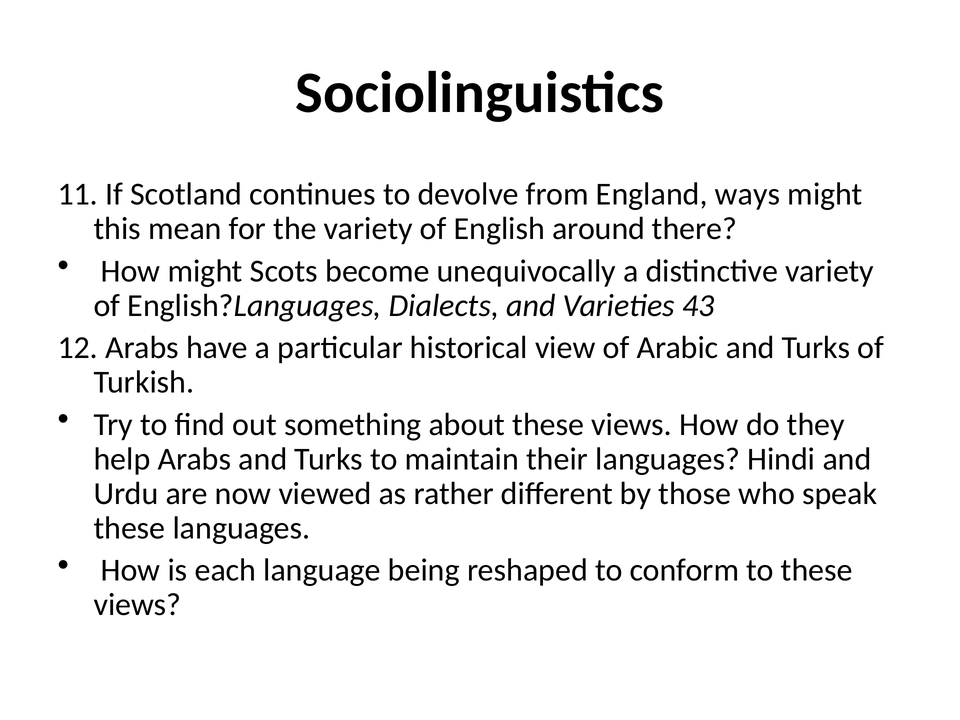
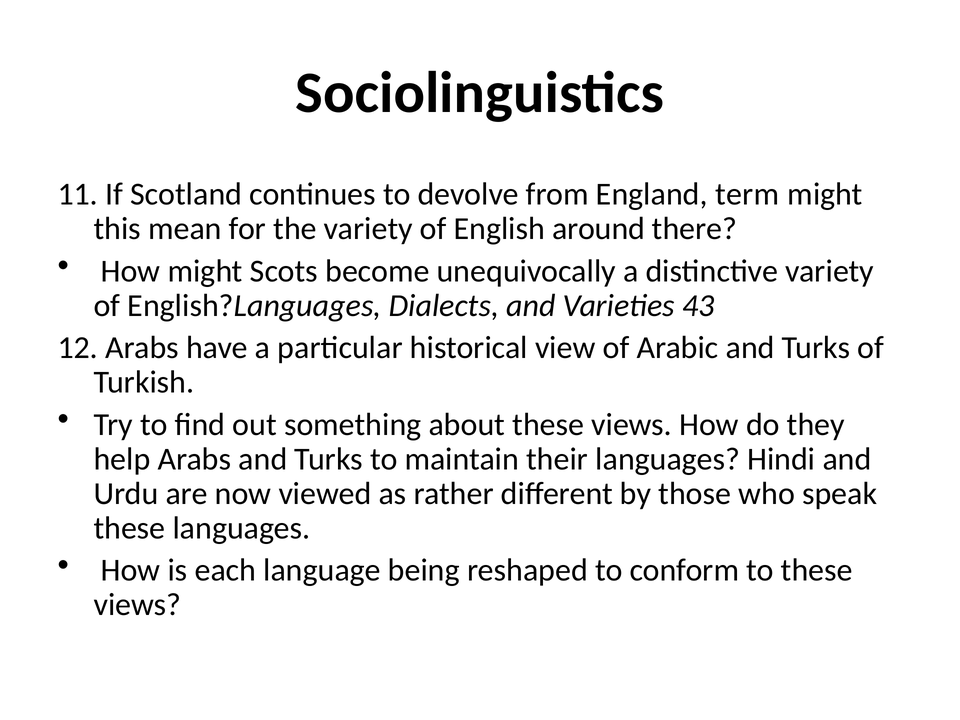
ways: ways -> term
